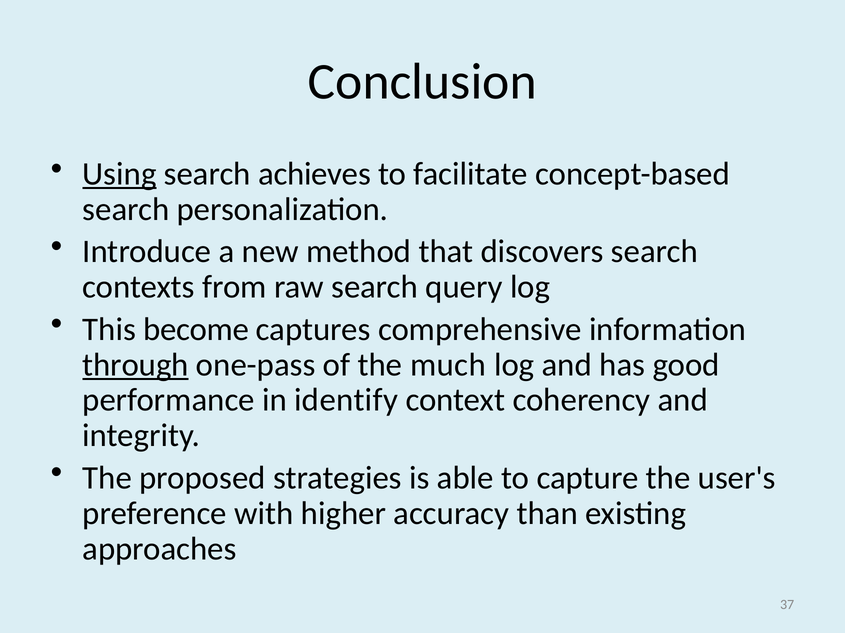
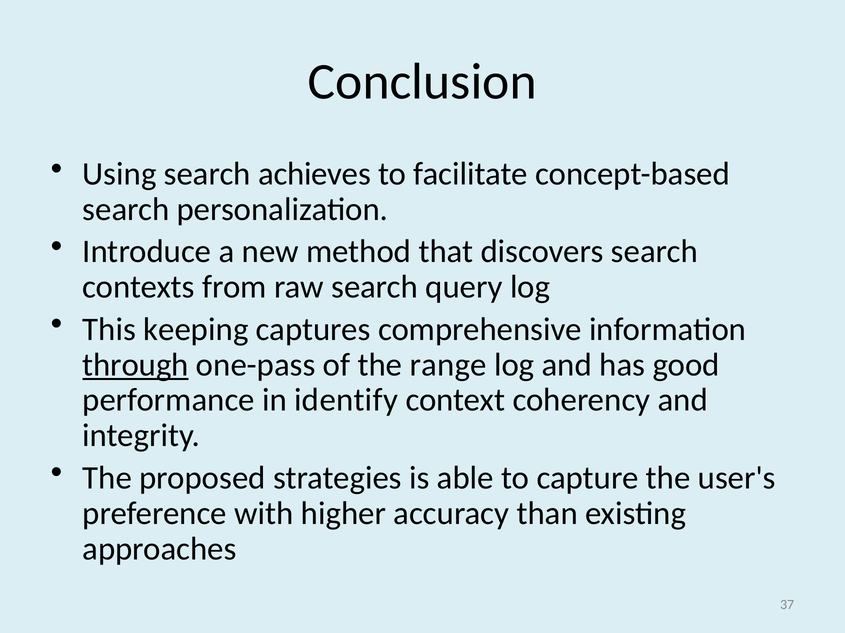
Using underline: present -> none
become: become -> keeping
much: much -> range
